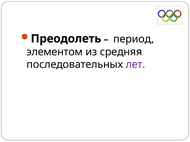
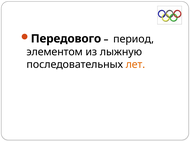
Преодолеть: Преодолеть -> Передового
средняя: средняя -> лыжную
лет colour: purple -> orange
